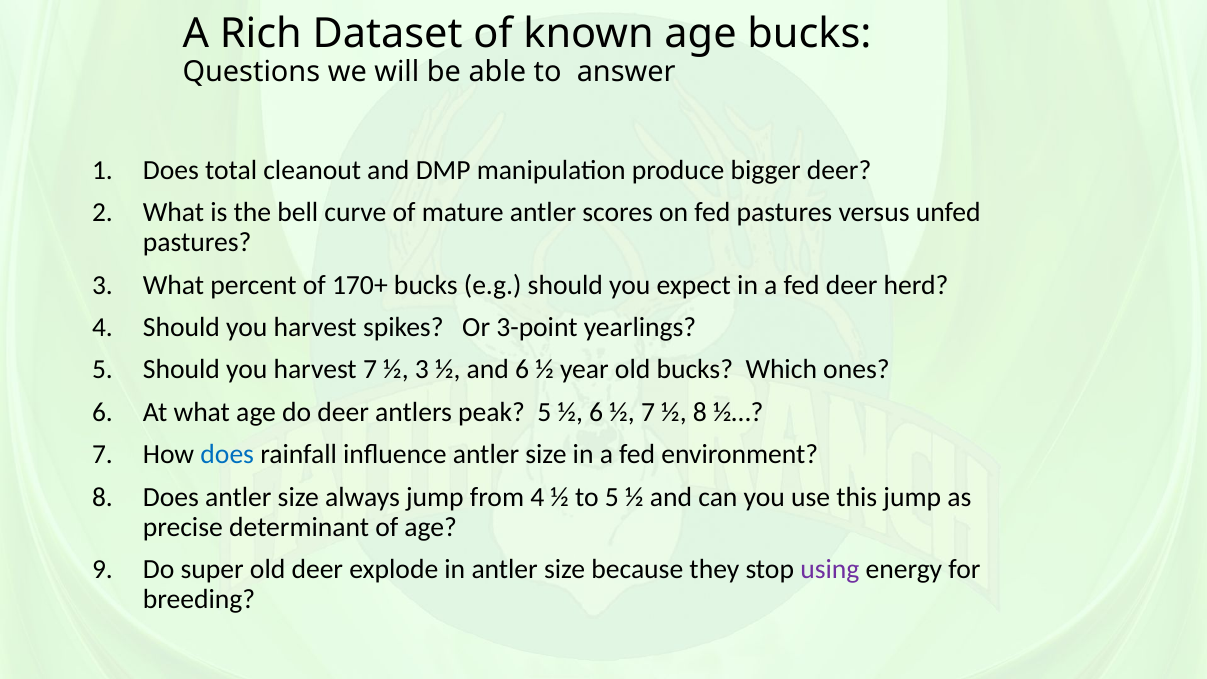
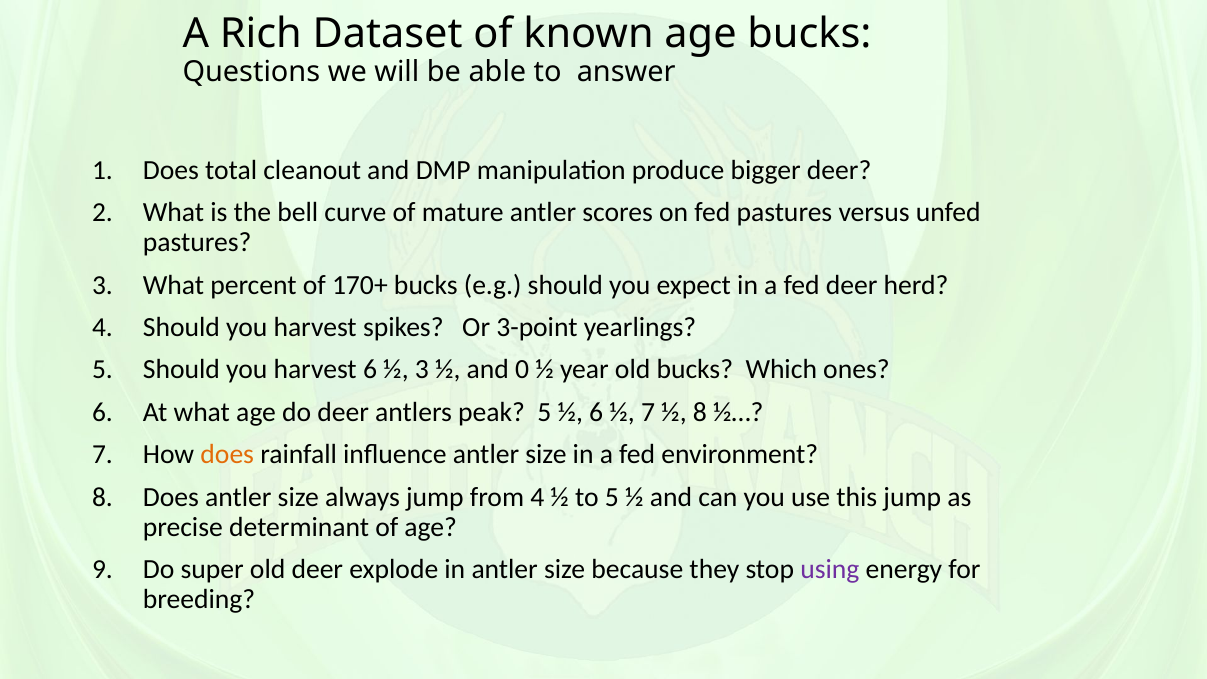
harvest 7: 7 -> 6
and 6: 6 -> 0
does at (227, 455) colour: blue -> orange
